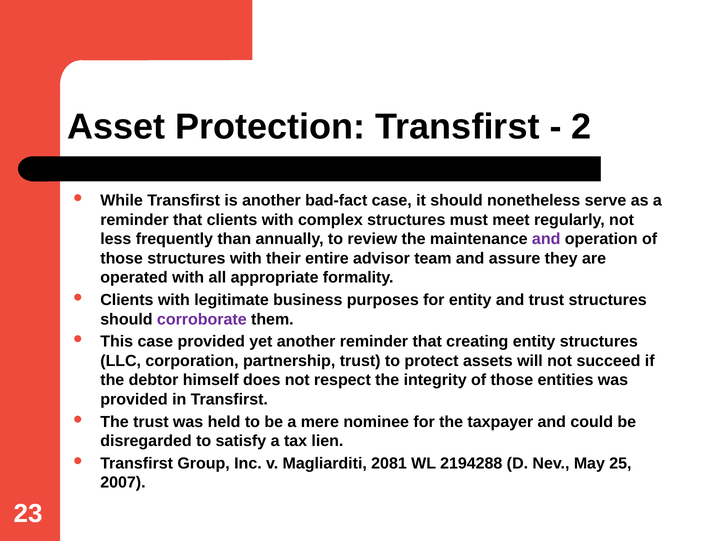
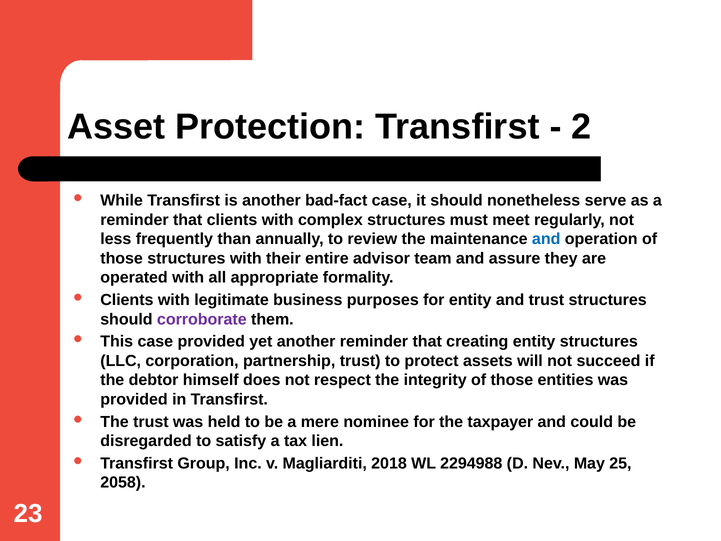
and at (546, 239) colour: purple -> blue
2081: 2081 -> 2018
2194288: 2194288 -> 2294988
2007: 2007 -> 2058
